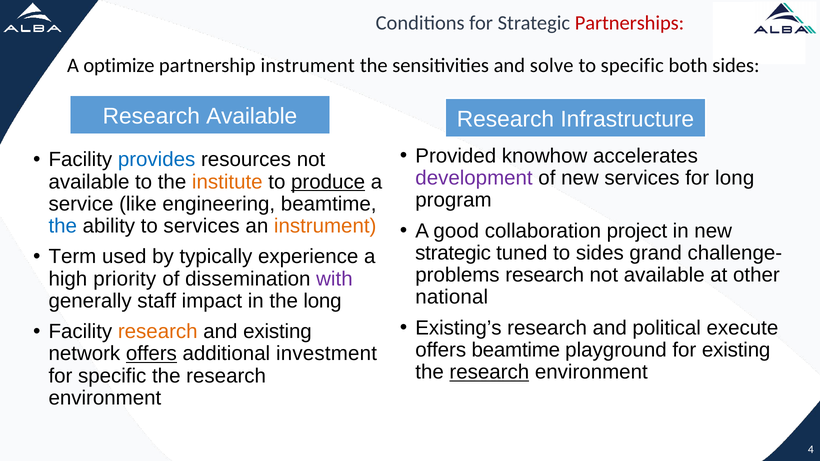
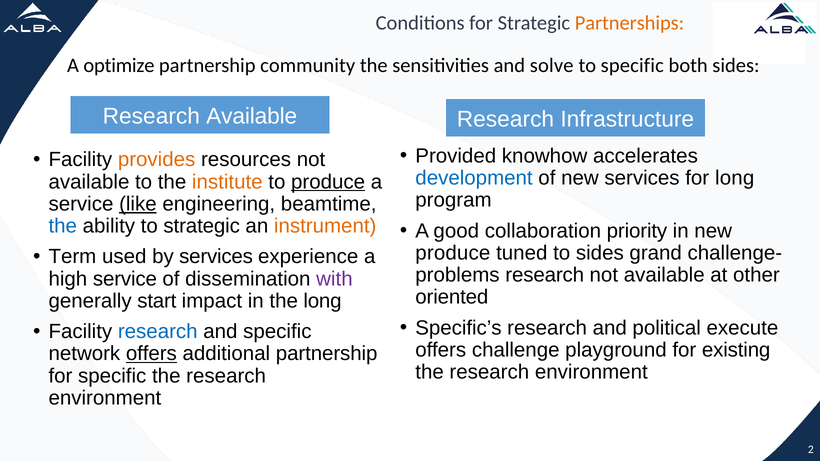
Partnerships colour: red -> orange
partnership instrument: instrument -> community
provides colour: blue -> orange
development colour: purple -> blue
like underline: none -> present
to services: services -> strategic
project: project -> priority
strategic at (453, 253): strategic -> produce
by typically: typically -> services
high priority: priority -> service
national: national -> oriented
staff: staff -> start
Existing’s: Existing’s -> Specific’s
research at (158, 332) colour: orange -> blue
and existing: existing -> specific
offers beamtime: beamtime -> challenge
additional investment: investment -> partnership
research at (489, 372) underline: present -> none
4: 4 -> 2
